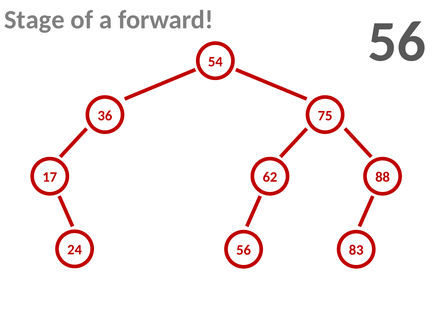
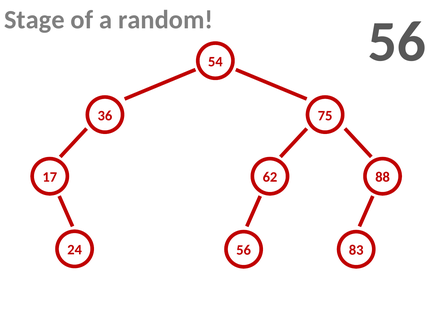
forward: forward -> random
